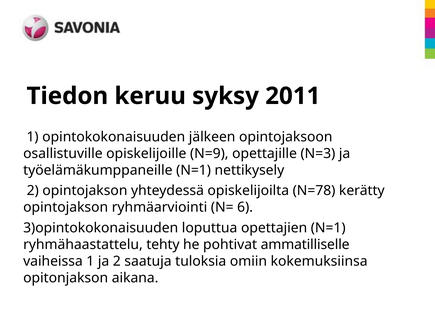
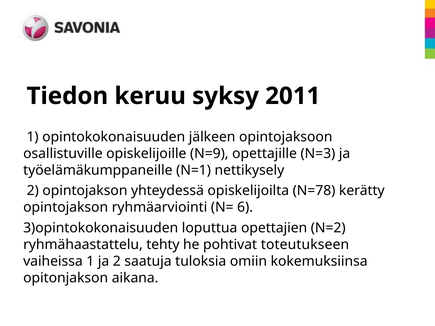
opettajien N=1: N=1 -> N=2
ammatilliselle: ammatilliselle -> toteutukseen
